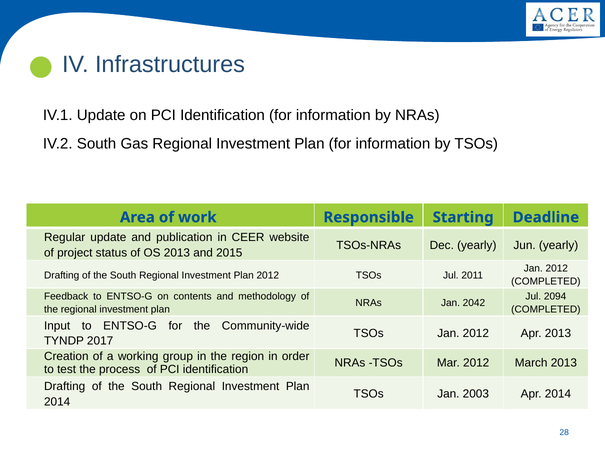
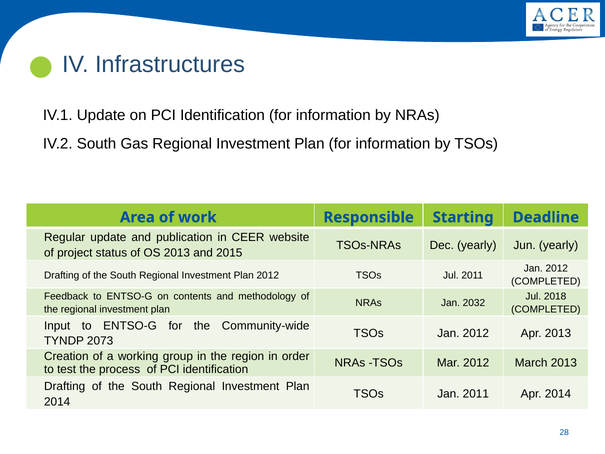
2094: 2094 -> 2018
2042: 2042 -> 2032
2017: 2017 -> 2073
Jan 2003: 2003 -> 2011
